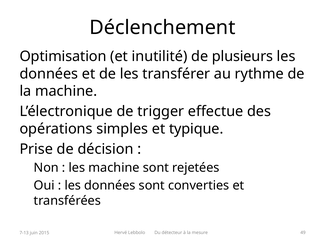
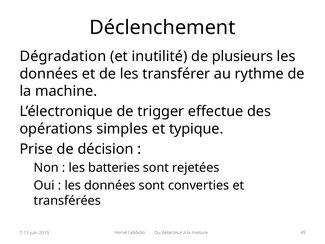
Optimisation: Optimisation -> Dégradation
les machine: machine -> batteries
